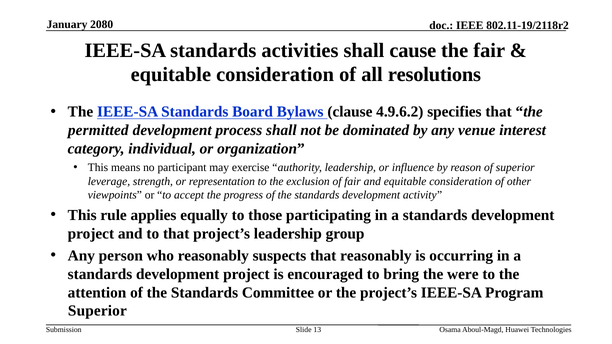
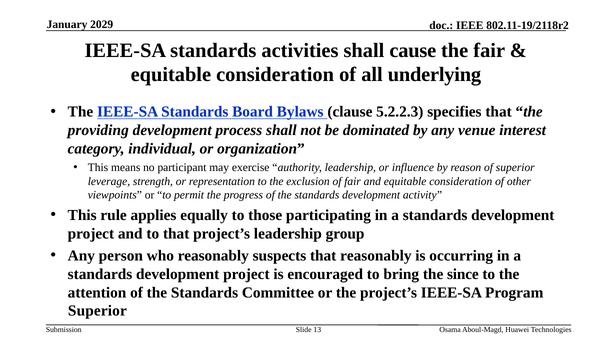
2080: 2080 -> 2029
resolutions: resolutions -> underlying
4.9.6.2: 4.9.6.2 -> 5.2.2.3
permitted: permitted -> providing
accept: accept -> permit
were: were -> since
